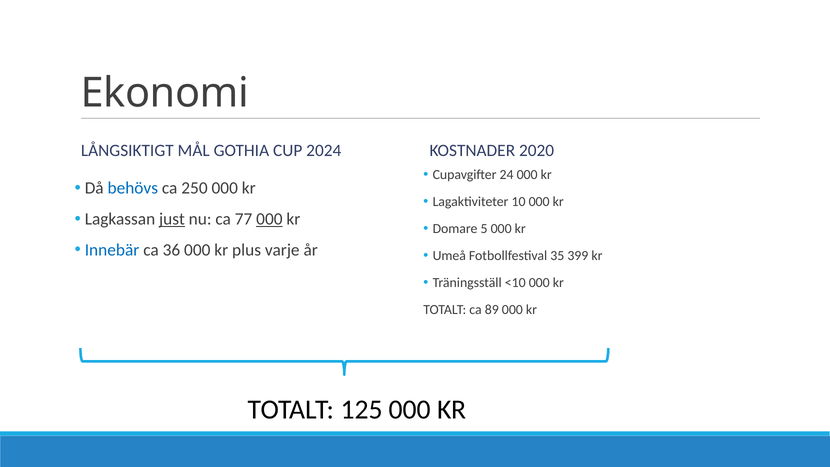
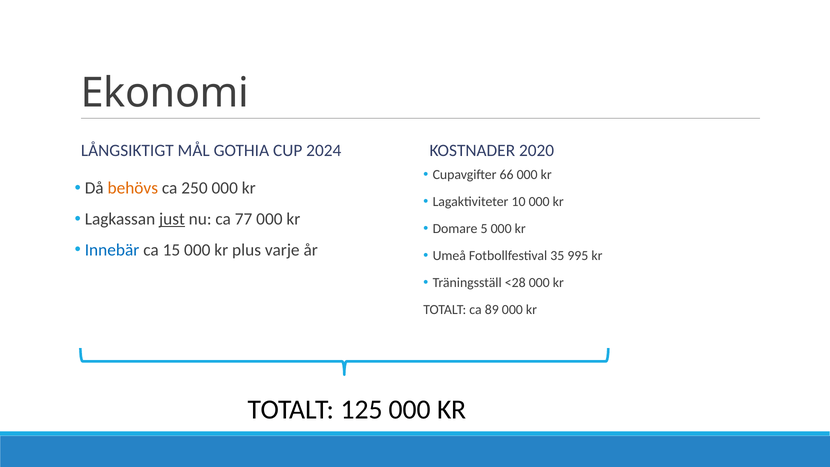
24: 24 -> 66
behövs colour: blue -> orange
000 at (269, 219) underline: present -> none
36: 36 -> 15
399: 399 -> 995
<10: <10 -> <28
